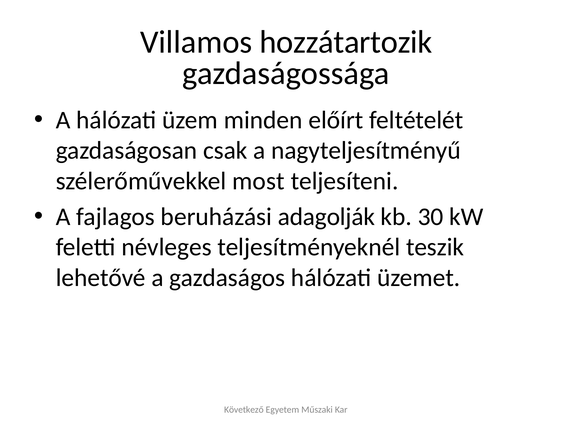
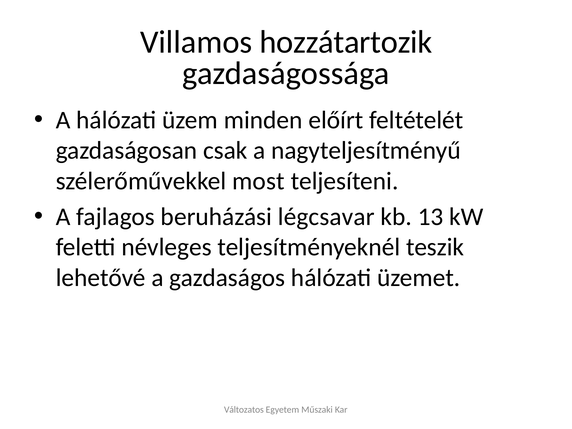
adagolják: adagolják -> légcsavar
30: 30 -> 13
Következő: Következő -> Változatos
